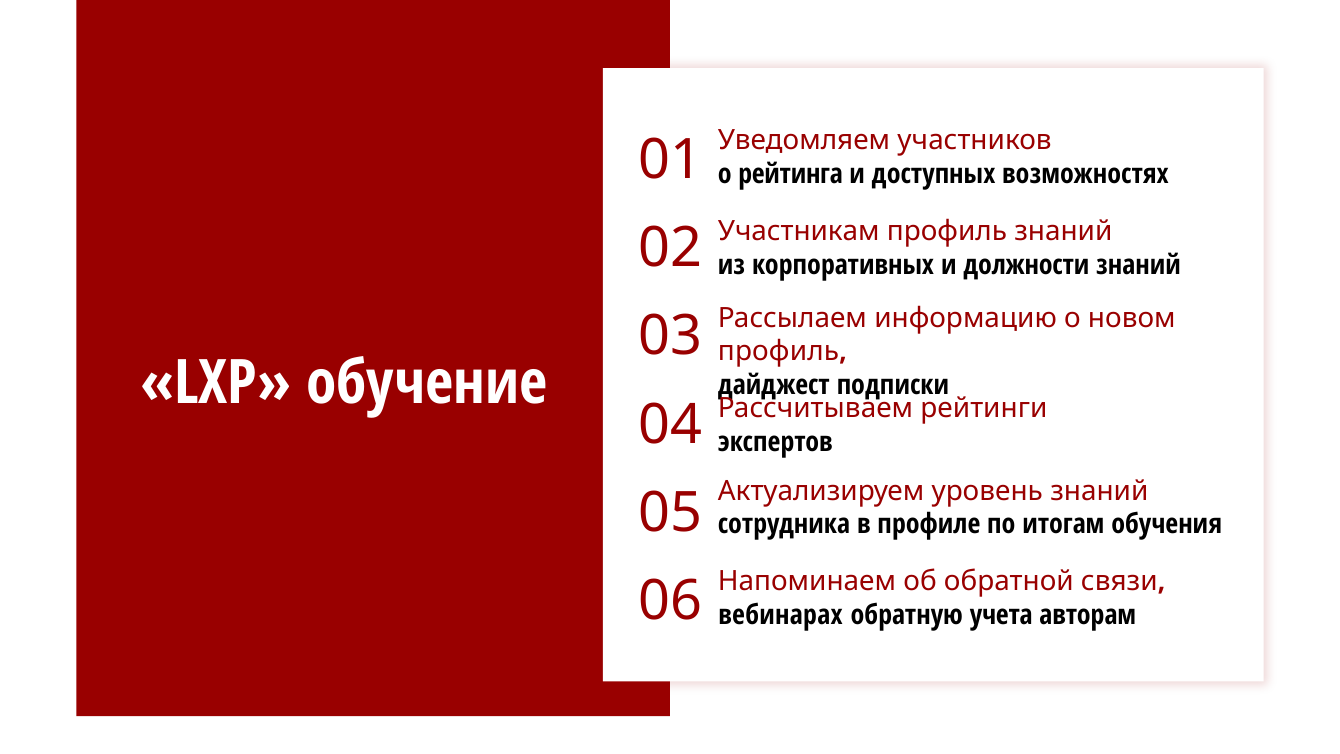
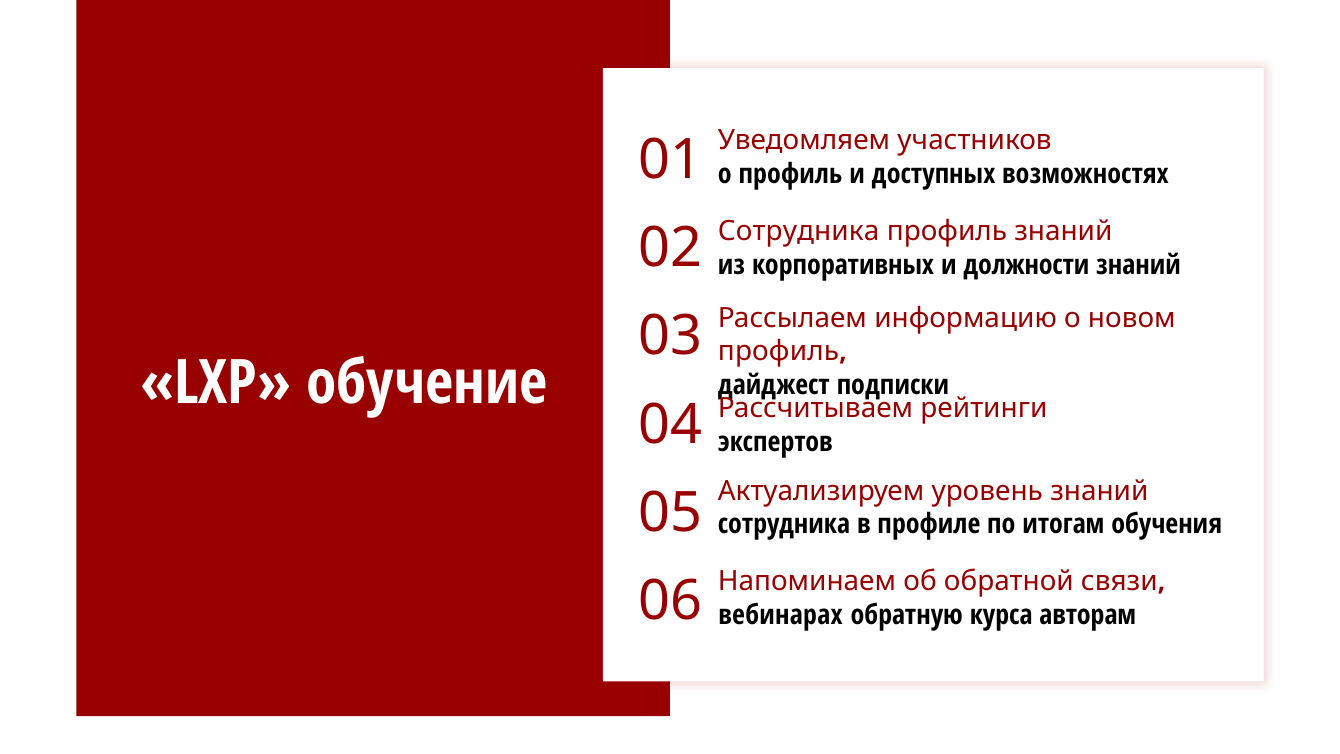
о рейтинга: рейтинга -> профиль
Участникам at (799, 231): Участникам -> Сотрудника
учета: учета -> курса
